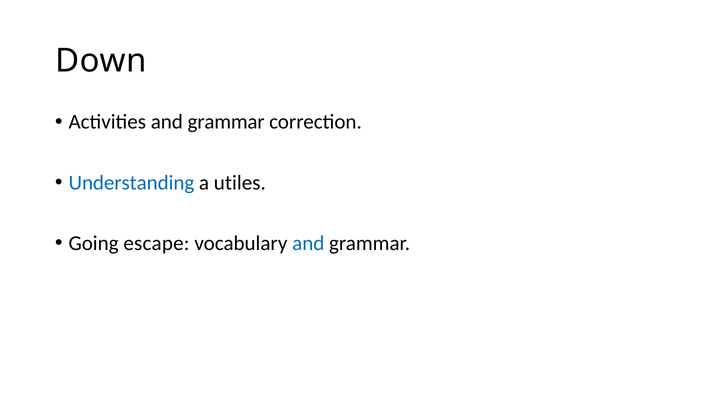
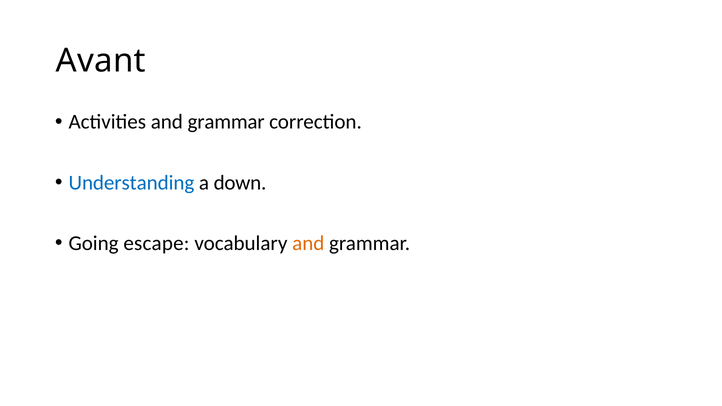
Down: Down -> Avant
utiles: utiles -> down
and at (308, 243) colour: blue -> orange
